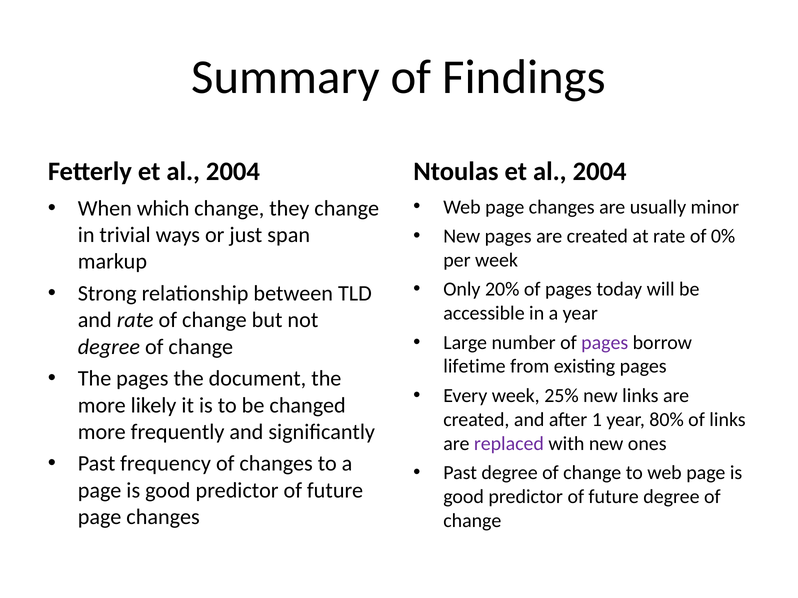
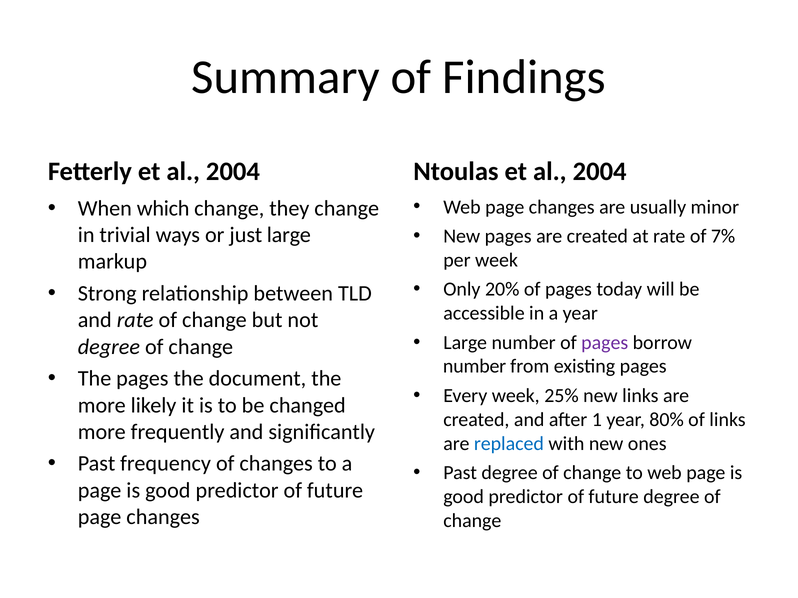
0%: 0% -> 7%
just span: span -> large
lifetime at (474, 367): lifetime -> number
replaced colour: purple -> blue
